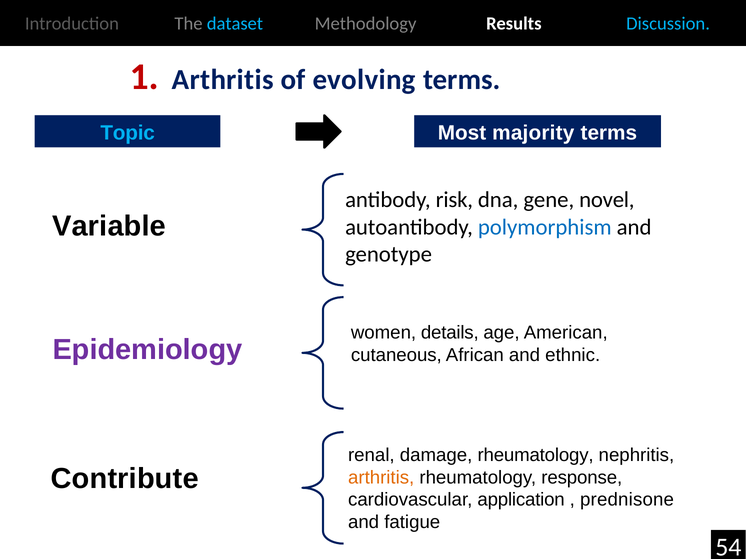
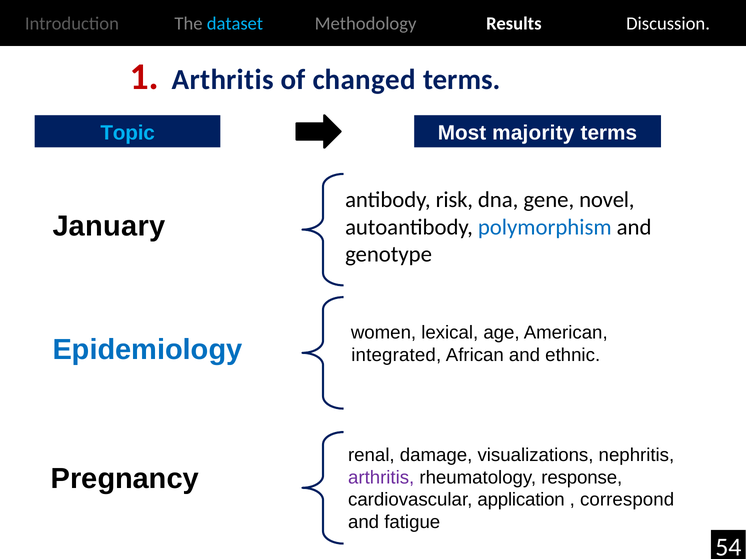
Discussion colour: light blue -> white
evolving: evolving -> changed
Variable: Variable -> January
details: details -> lexical
Epidemiology colour: purple -> blue
cutaneous: cutaneous -> integrated
damage rheumatology: rheumatology -> visualizations
Contribute: Contribute -> Pregnancy
arthritis at (381, 478) colour: orange -> purple
prednisone: prednisone -> correspond
